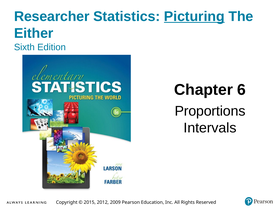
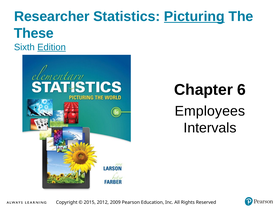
Either: Either -> These
Edition underline: none -> present
Proportions: Proportions -> Employees
